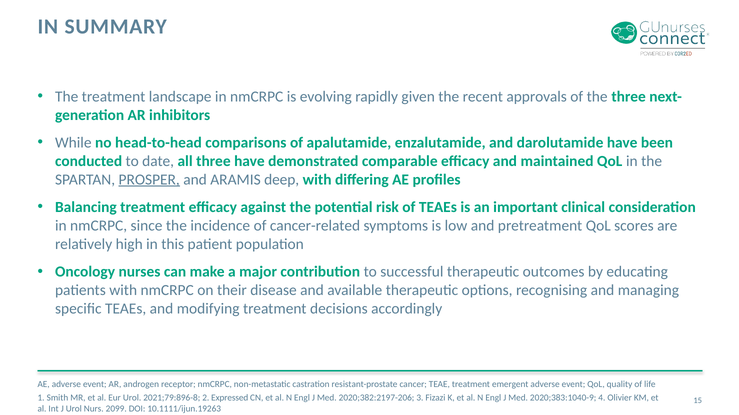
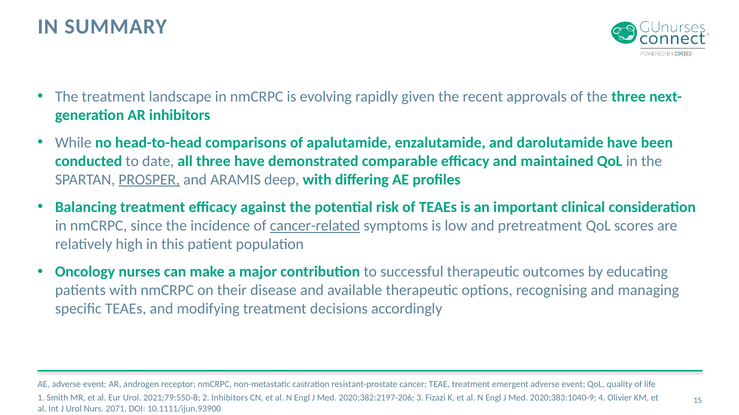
cancer-related underline: none -> present
2021;79:896-8: 2021;79:896-8 -> 2021;79:550-8
2 Expressed: Expressed -> Inhibitors
2099: 2099 -> 2071
10.1111/ijun.19263: 10.1111/ijun.19263 -> 10.1111/ijun.93900
